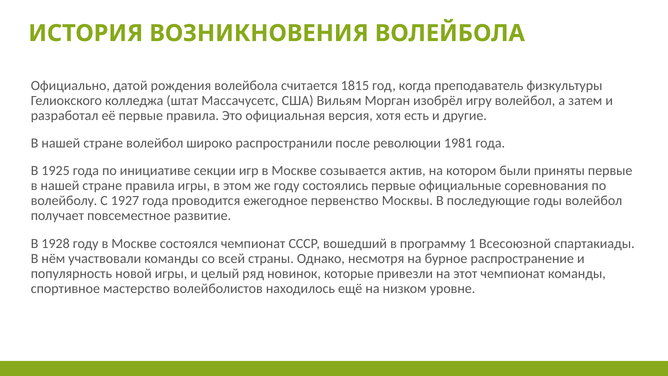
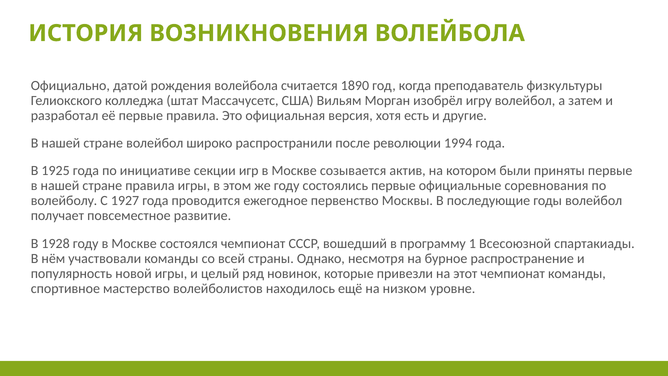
1815: 1815 -> 1890
1981: 1981 -> 1994
